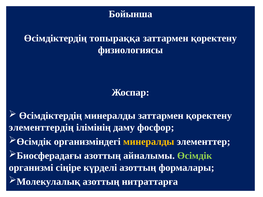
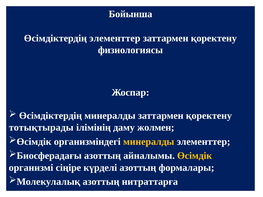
Өсімдіктердің топыраққа: топыраққа -> элементтер
элементтердің: элементтердің -> тотықтырады
фосфор: фосфор -> жолмен
Өсімдік colour: light green -> yellow
